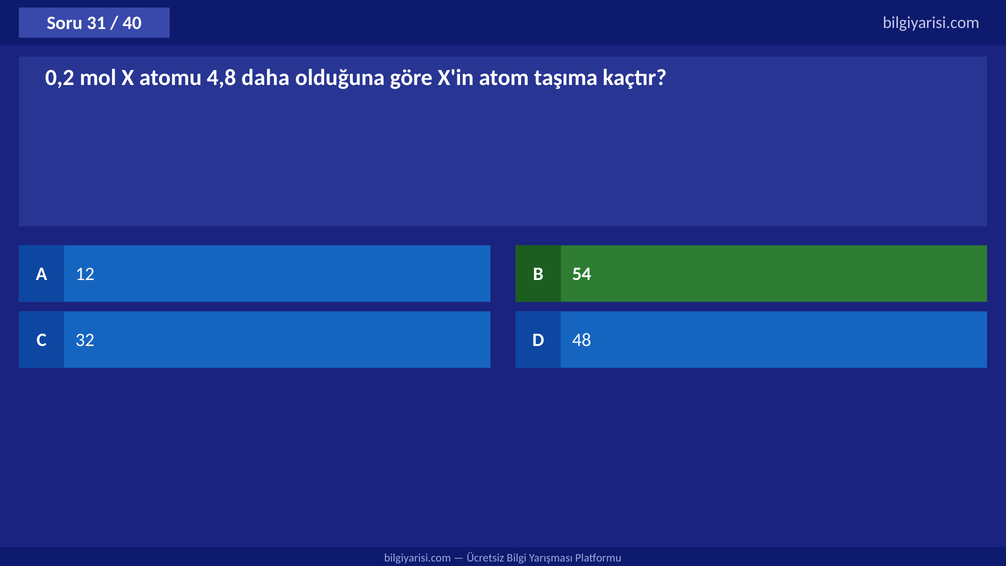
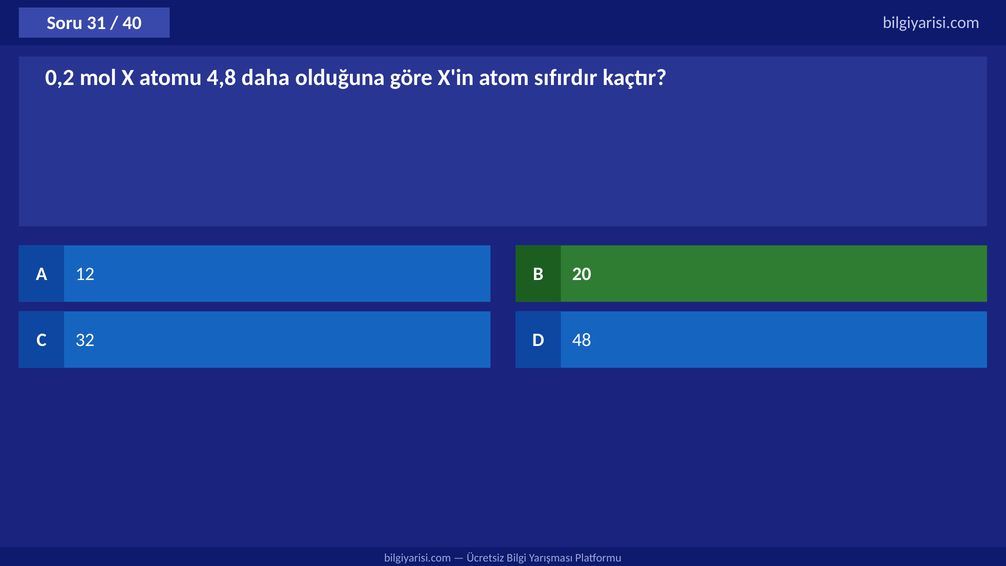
taşıma: taşıma -> sıfırdır
54: 54 -> 20
